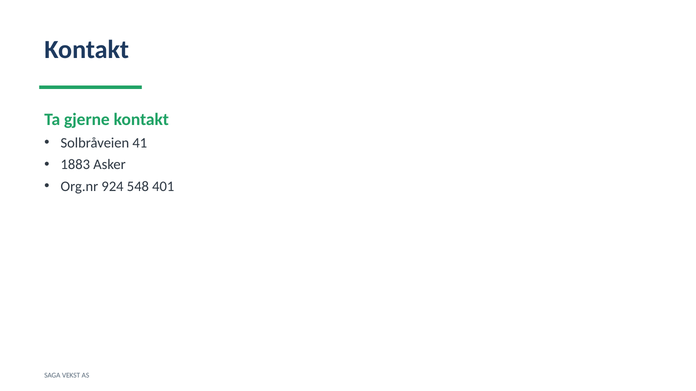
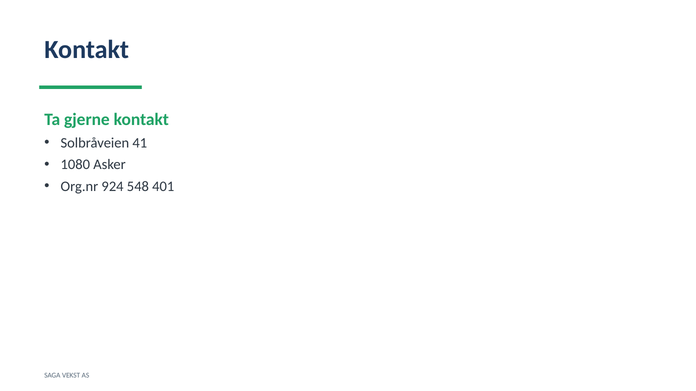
1883: 1883 -> 1080
